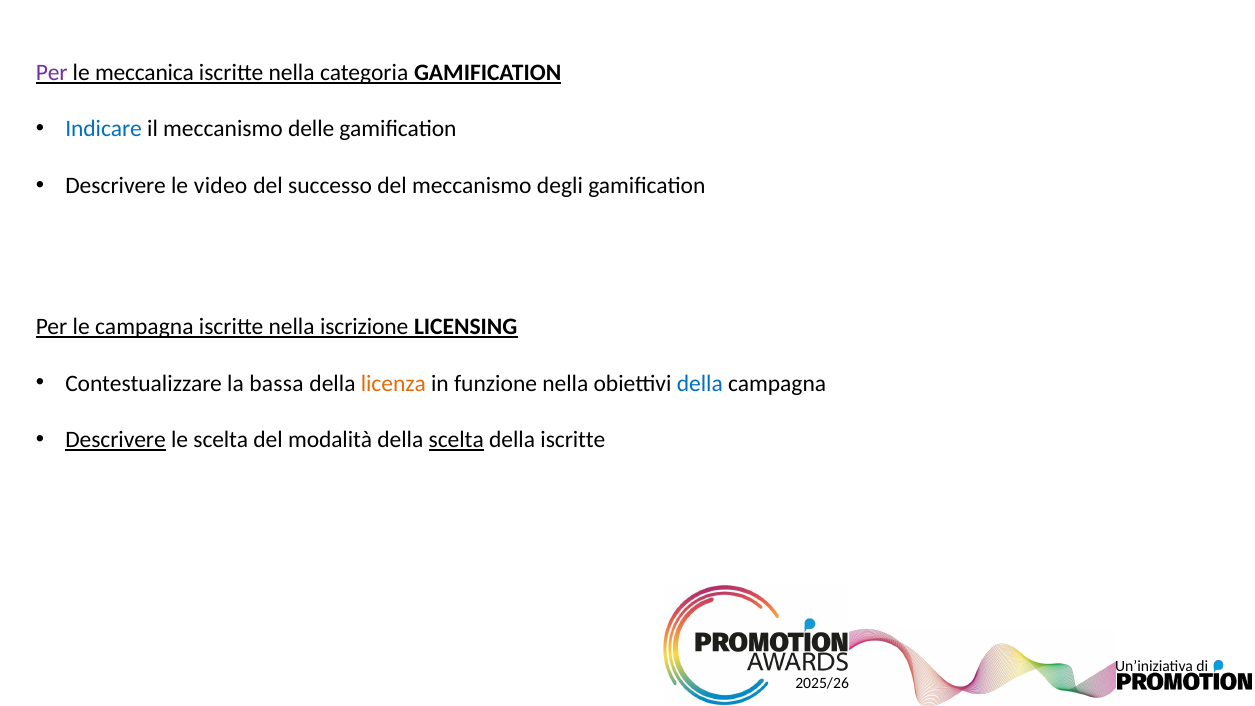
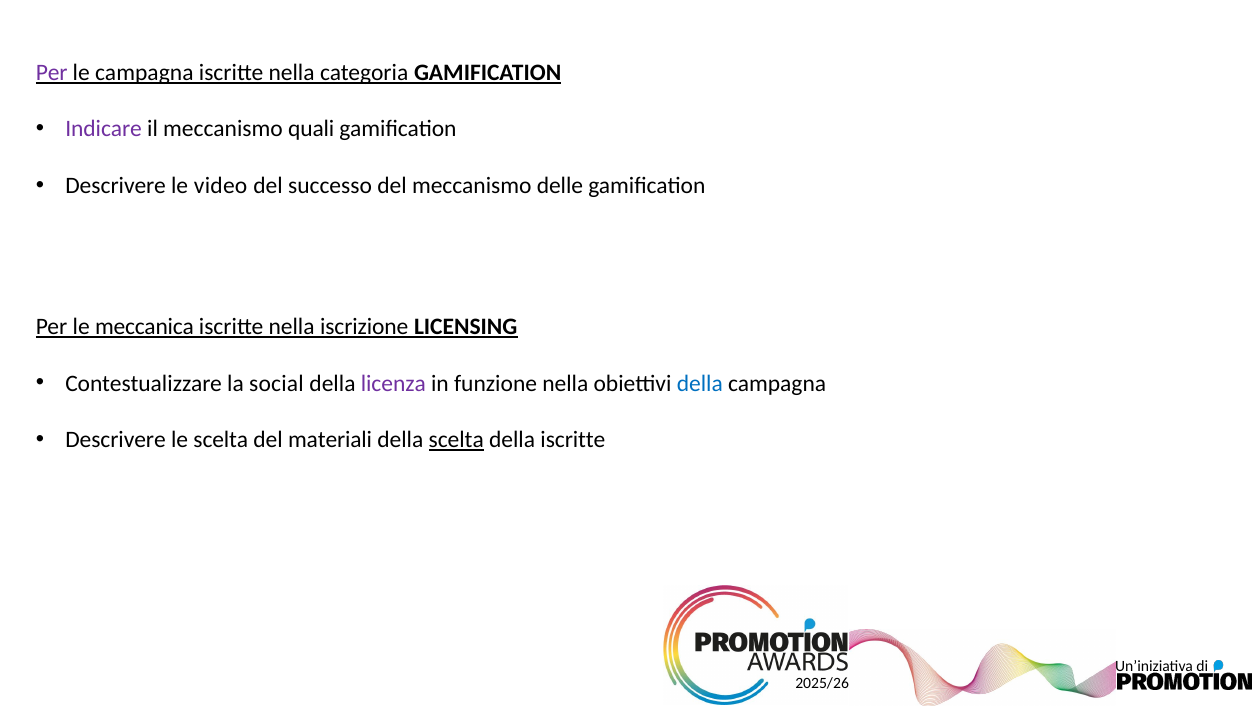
le meccanica: meccanica -> campagna
Indicare colour: blue -> purple
delle: delle -> quali
degli: degli -> delle
le campagna: campagna -> meccanica
bassa: bassa -> social
licenza colour: orange -> purple
Descrivere at (116, 440) underline: present -> none
modalità: modalità -> materiali
